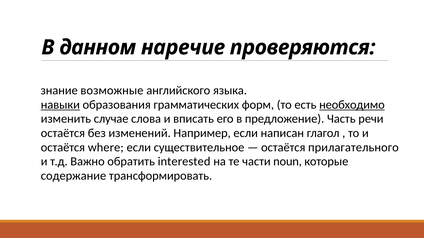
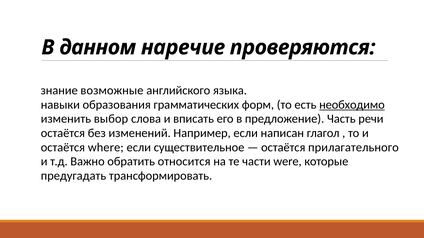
навыки underline: present -> none
случае: случае -> выбор
interested: interested -> относится
noun: noun -> wеrе
содержание: содержание -> предугадать
